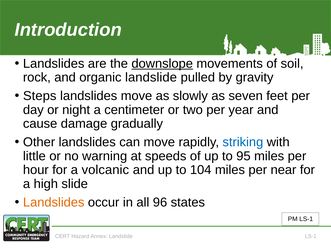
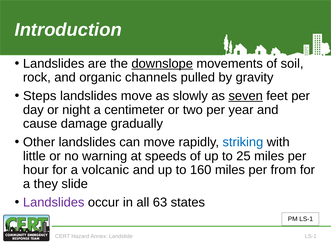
organic landslide: landslide -> channels
seven underline: none -> present
95: 95 -> 25
104: 104 -> 160
near: near -> from
high: high -> they
Landslides at (54, 203) colour: orange -> purple
96: 96 -> 63
